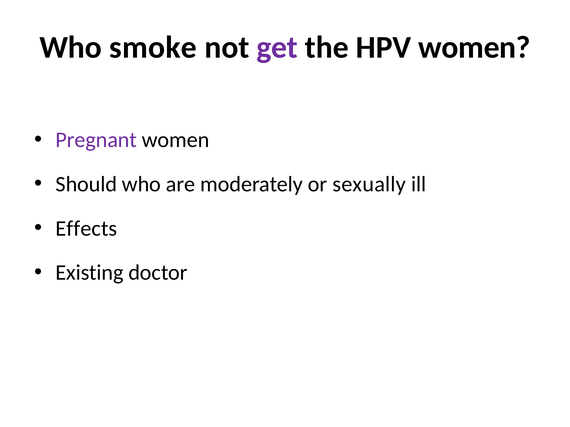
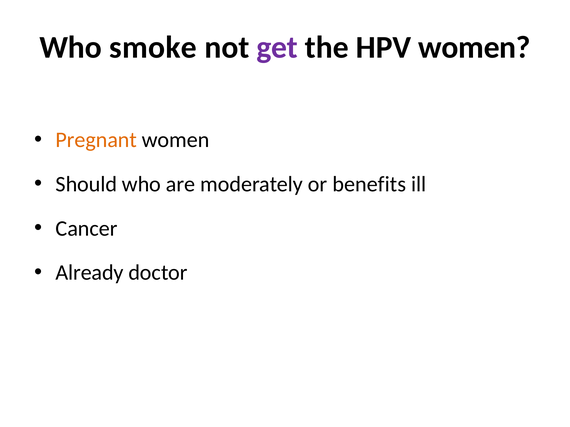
Pregnant colour: purple -> orange
sexually: sexually -> benefits
Effects: Effects -> Cancer
Existing: Existing -> Already
